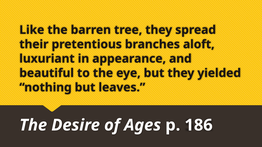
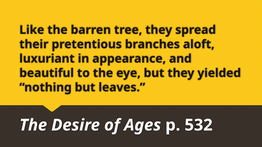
186: 186 -> 532
